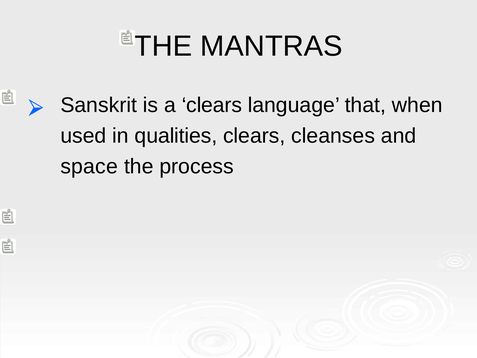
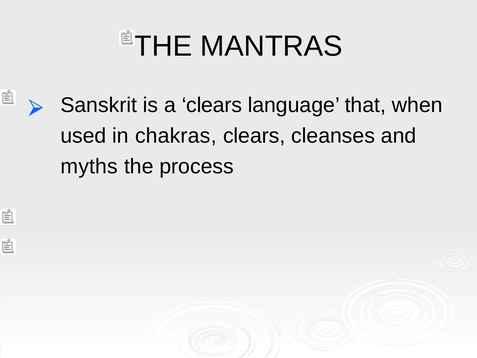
qualities: qualities -> chakras
space: space -> myths
